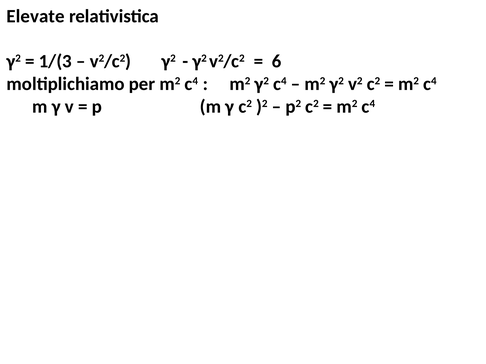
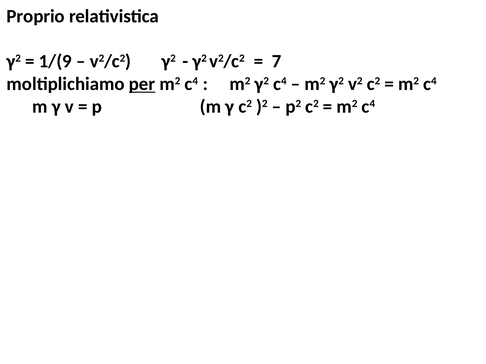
Elevate: Elevate -> Proprio
1/(3: 1/(3 -> 1/(9
6: 6 -> 7
per underline: none -> present
